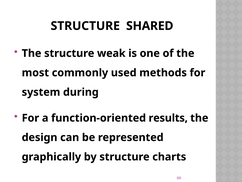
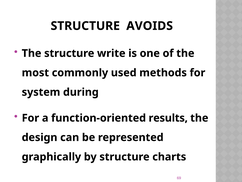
SHARED: SHARED -> AVOIDS
weak: weak -> write
